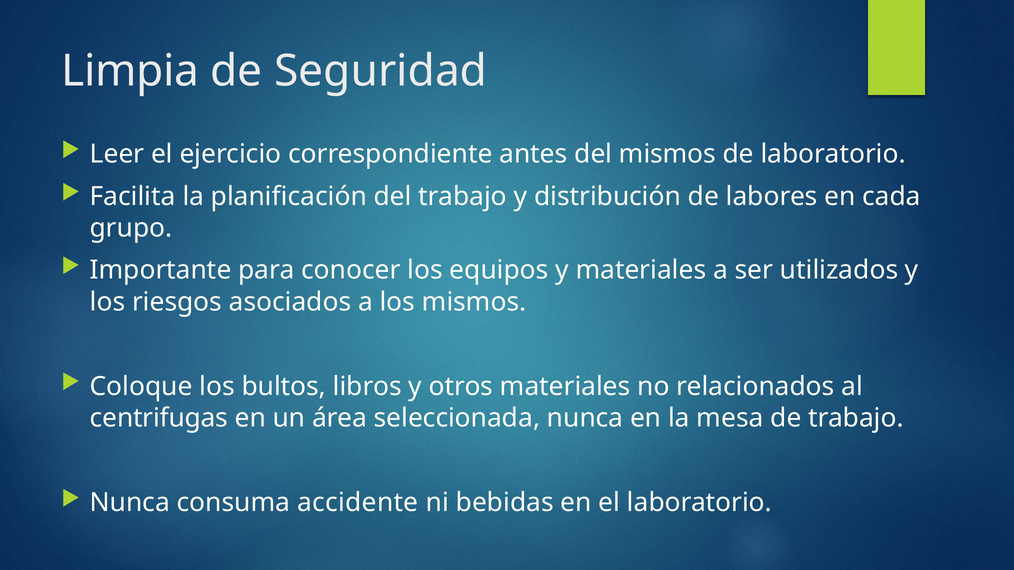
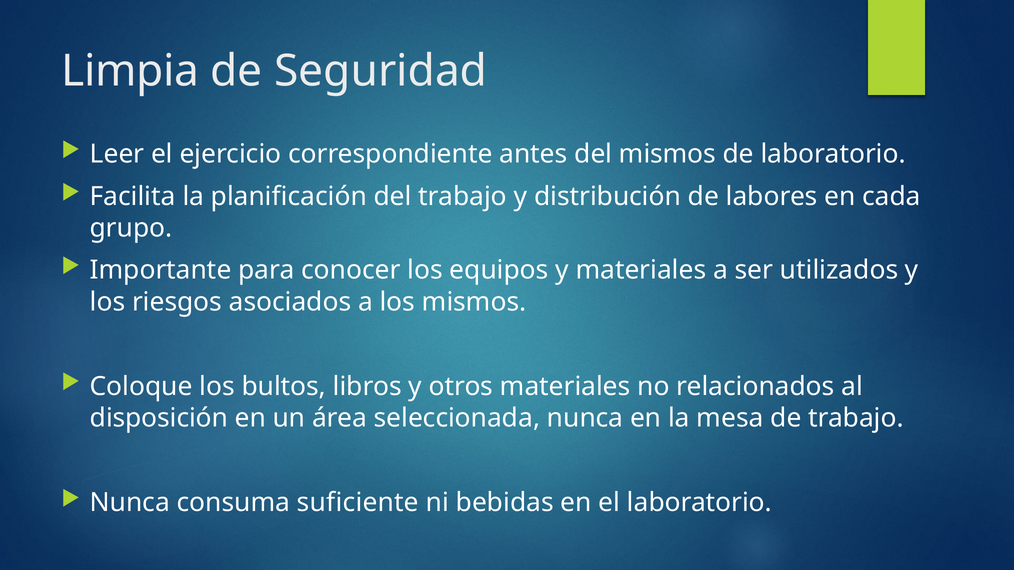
centrifugas: centrifugas -> disposición
accidente: accidente -> suficiente
